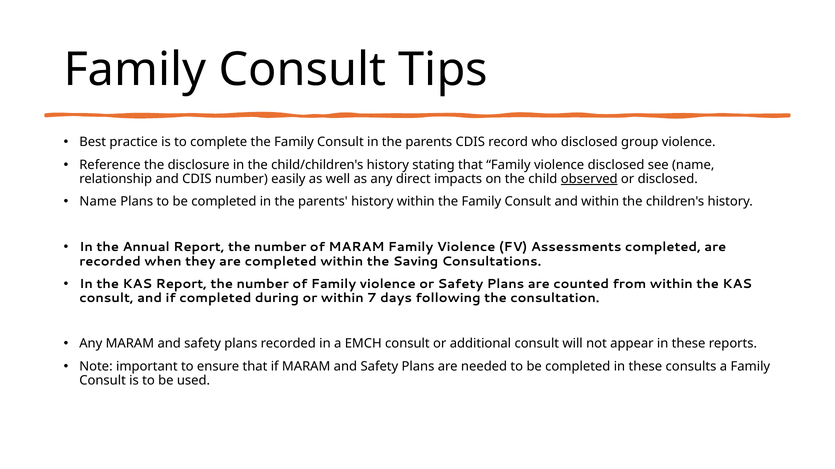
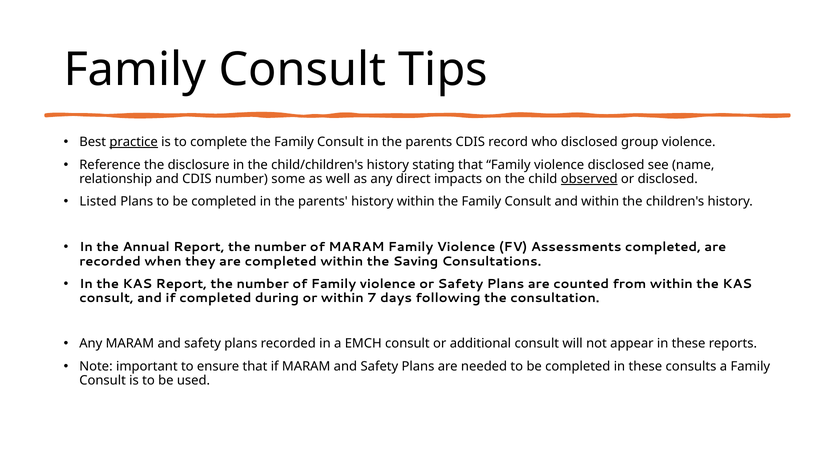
practice underline: none -> present
easily: easily -> some
Name at (98, 202): Name -> Listed
